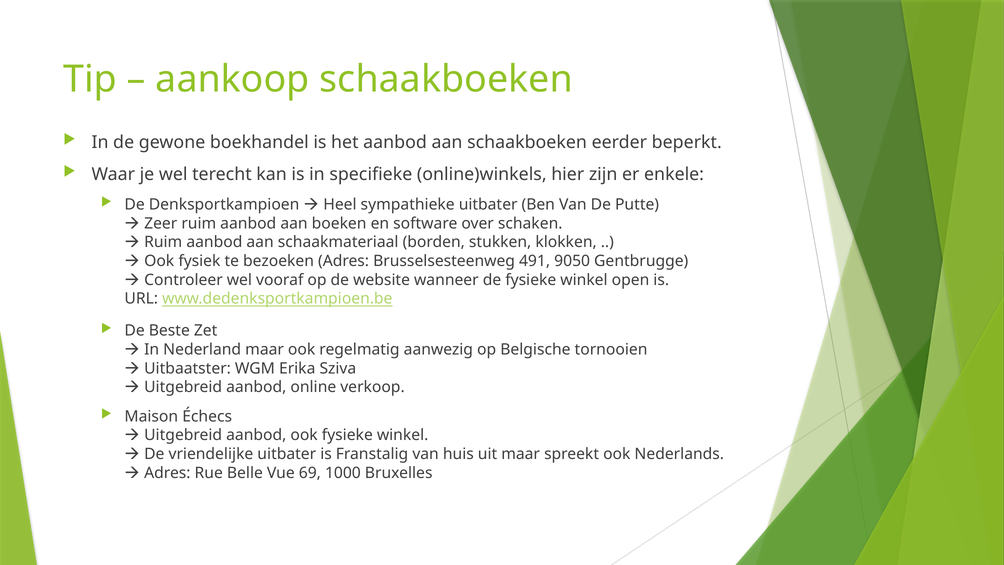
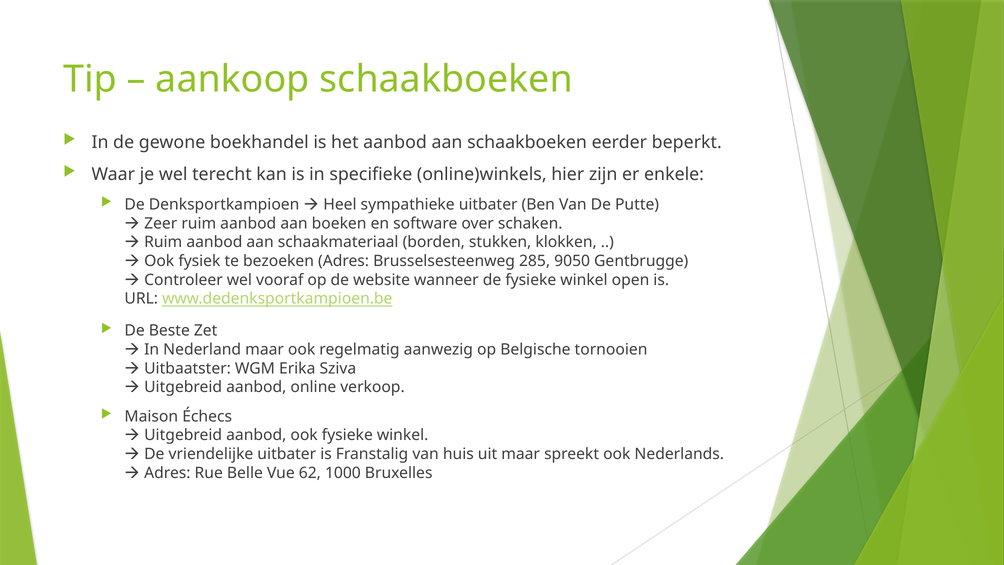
491: 491 -> 285
69: 69 -> 62
